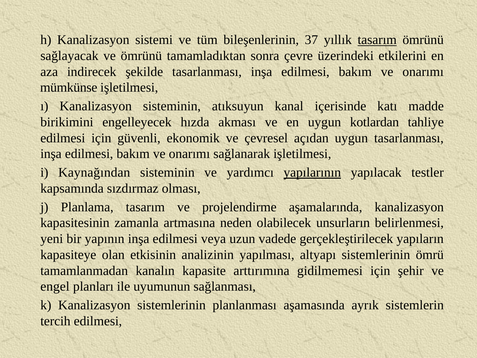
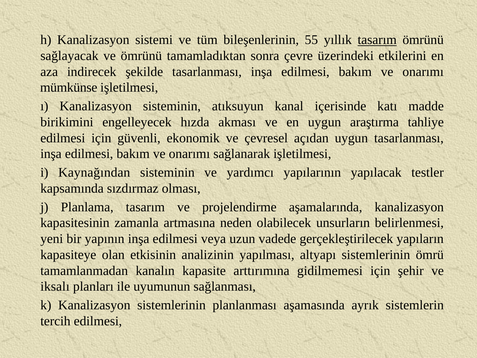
37: 37 -> 55
kotlardan: kotlardan -> araştırma
yapılarının underline: present -> none
engel: engel -> iksalı
